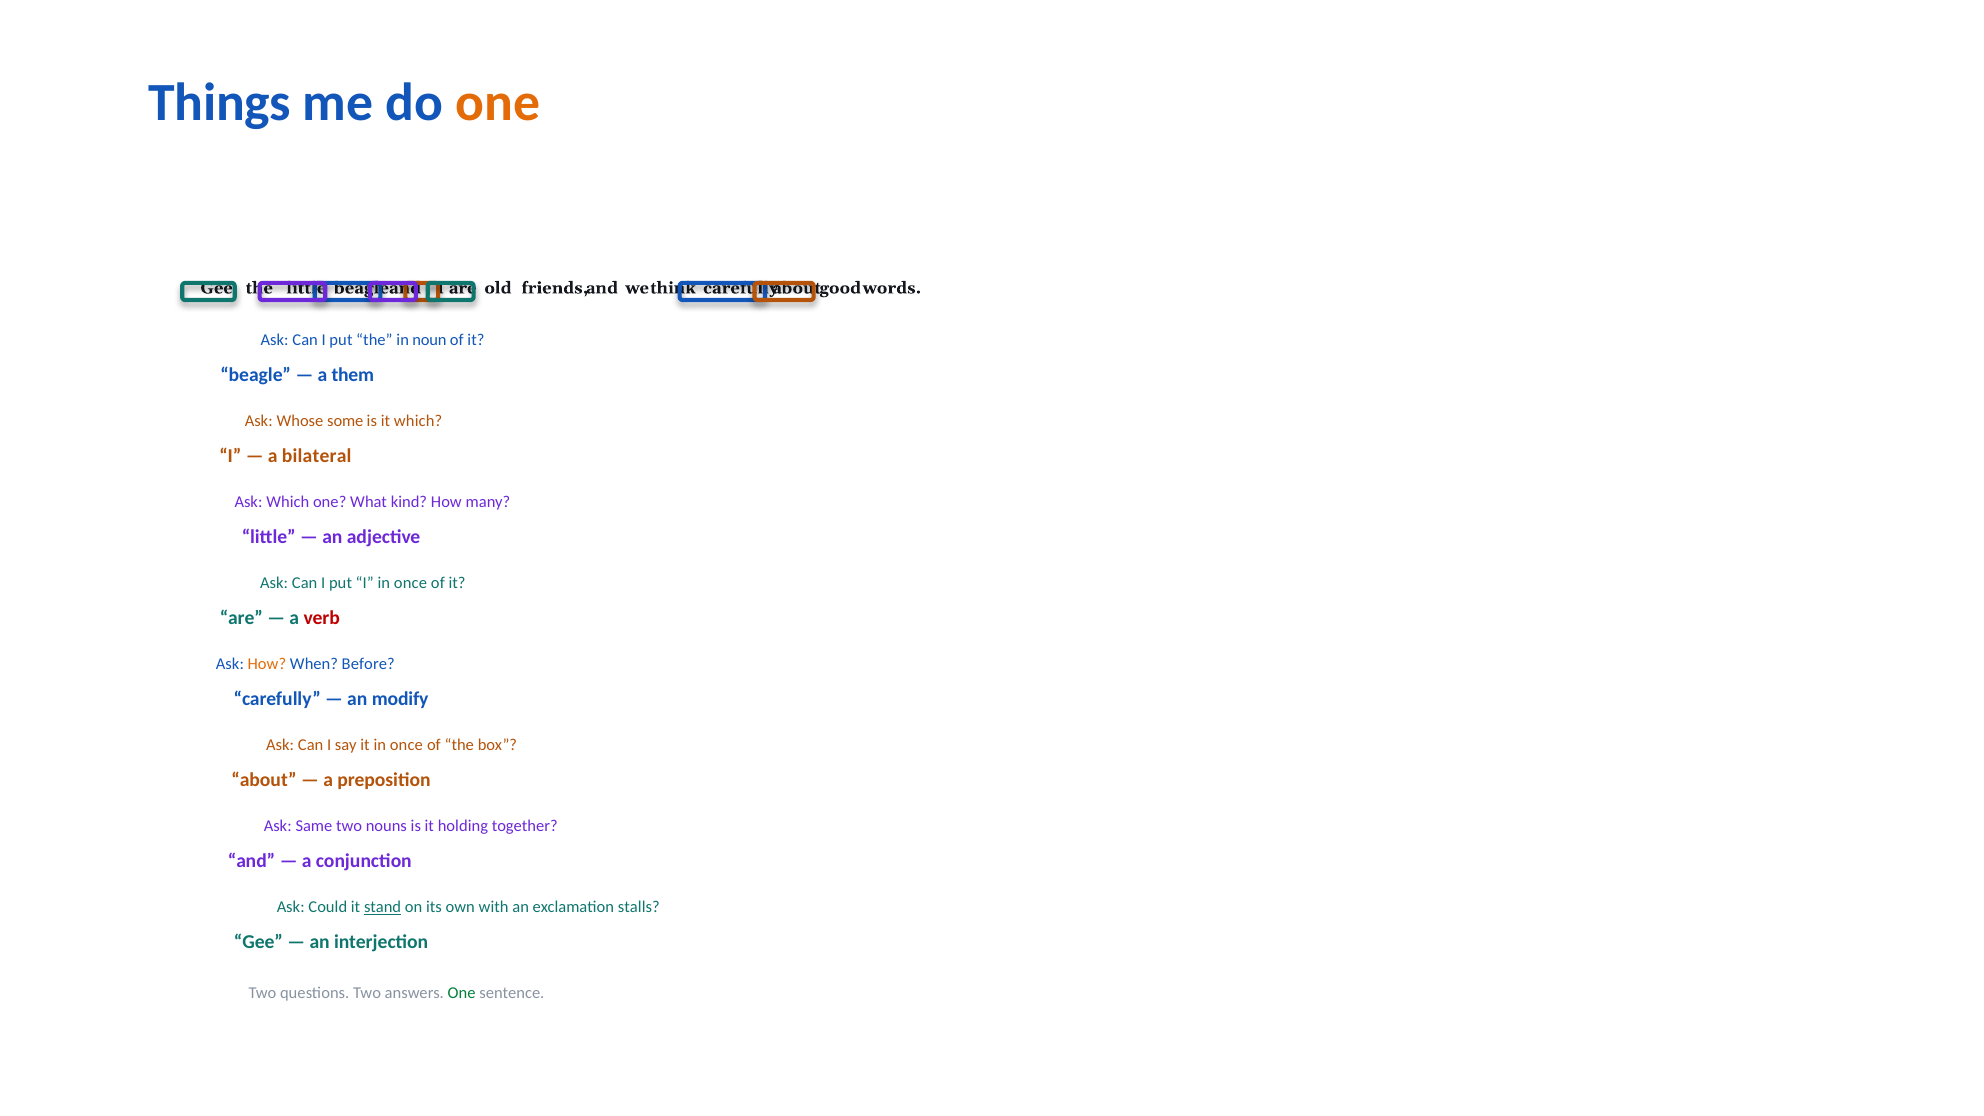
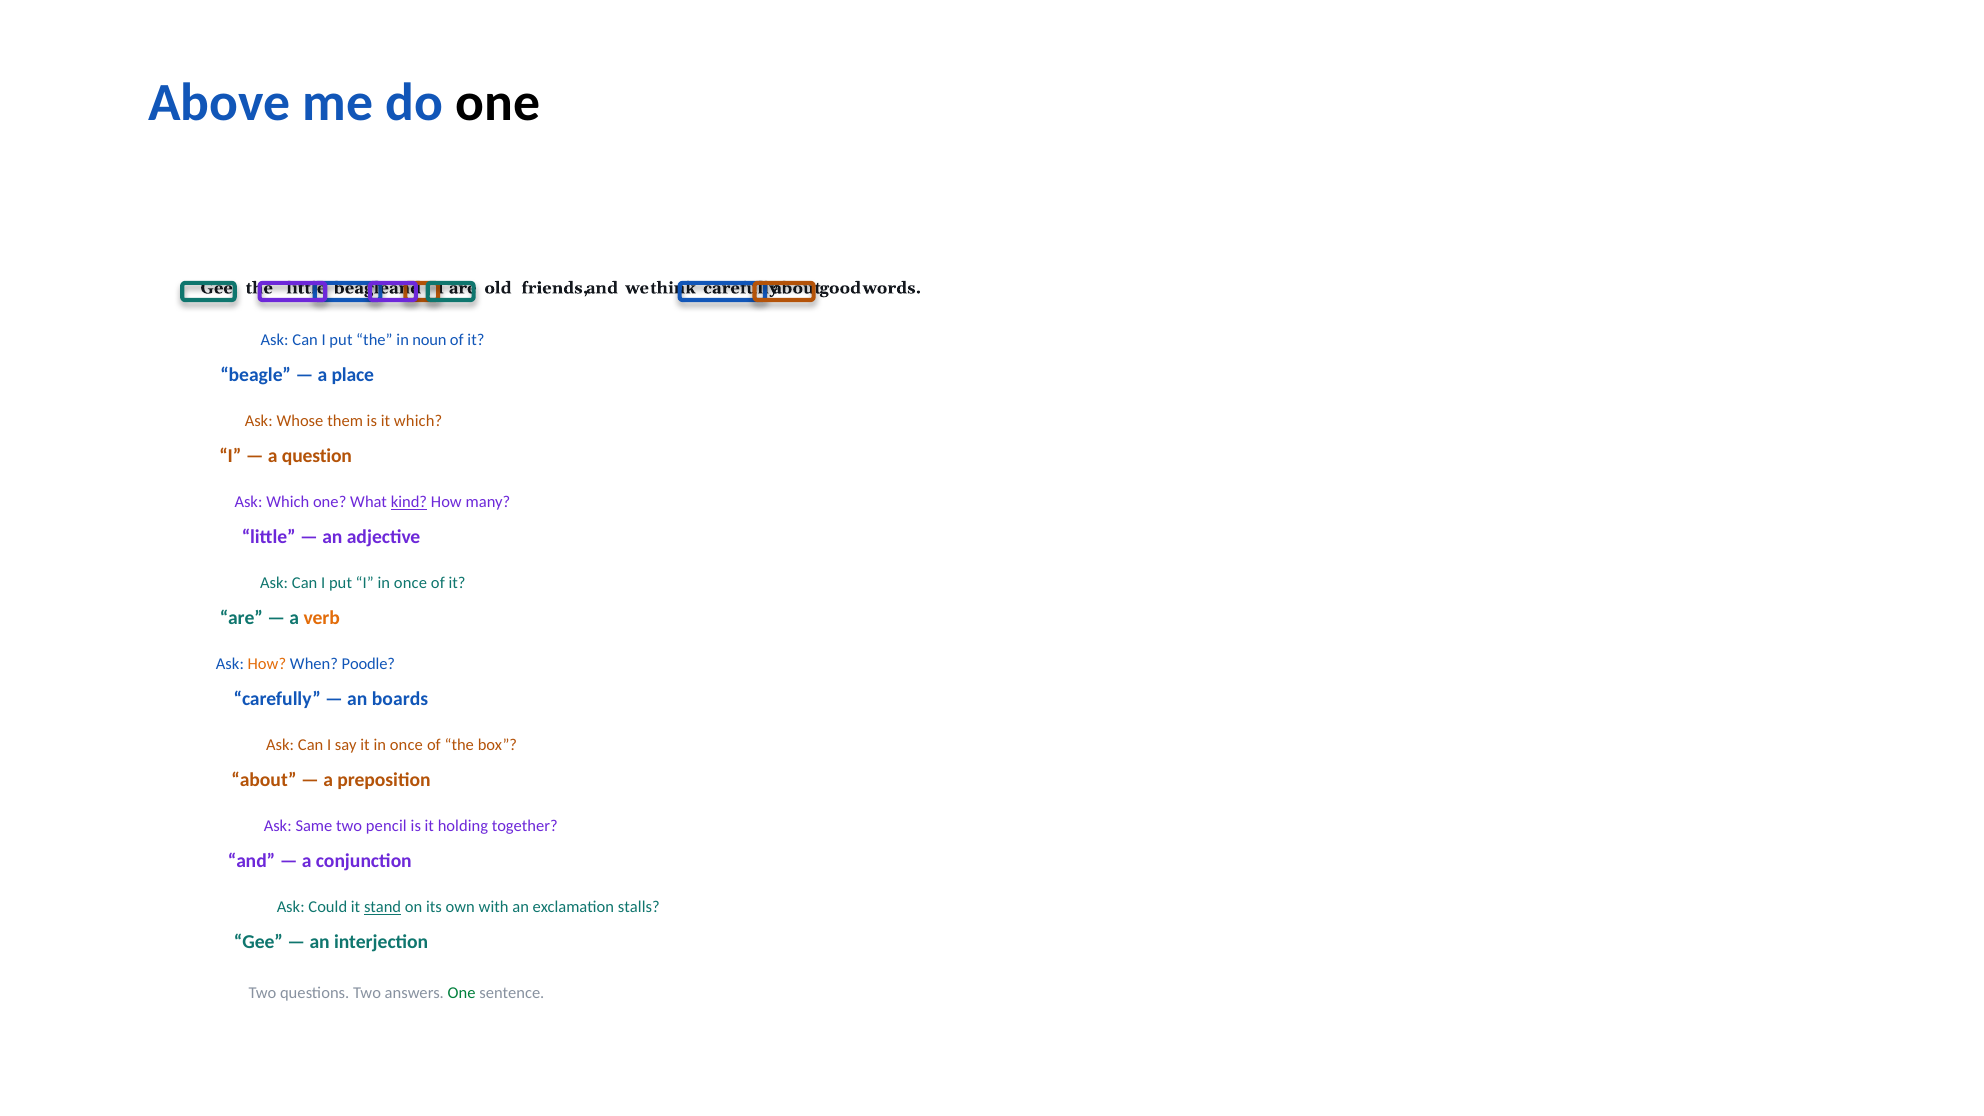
Things: Things -> Above
one at (498, 103) colour: orange -> black
them: them -> place
some: some -> them
bilateral: bilateral -> question
kind underline: none -> present
verb colour: red -> orange
Before: Before -> Poodle
modify: modify -> boards
nouns: nouns -> pencil
